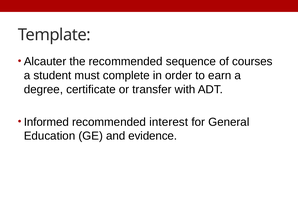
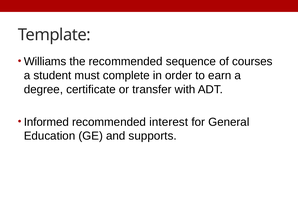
Alcauter: Alcauter -> Williams
evidence: evidence -> supports
